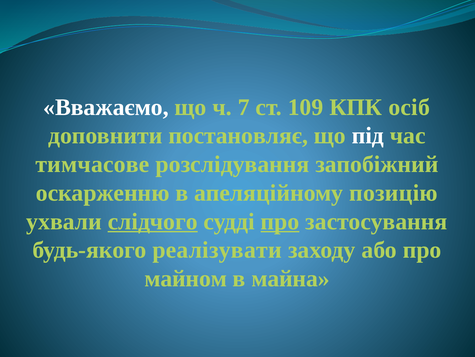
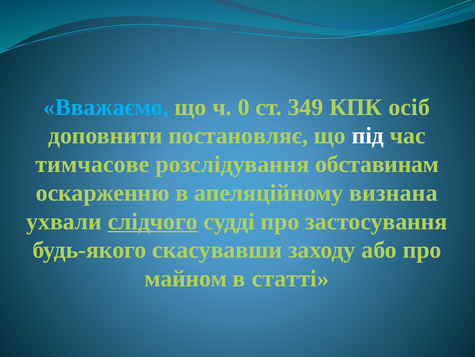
Вважаємо colour: white -> light blue
7: 7 -> 0
109: 109 -> 349
запобіжний: запобіжний -> обставинам
позицію: позицію -> визнана
про at (280, 221) underline: present -> none
реалізувати: реалізувати -> скасувавши
майна: майна -> статті
